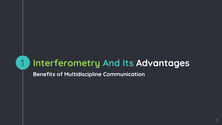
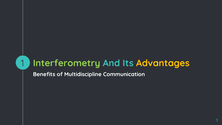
Advantages colour: white -> yellow
